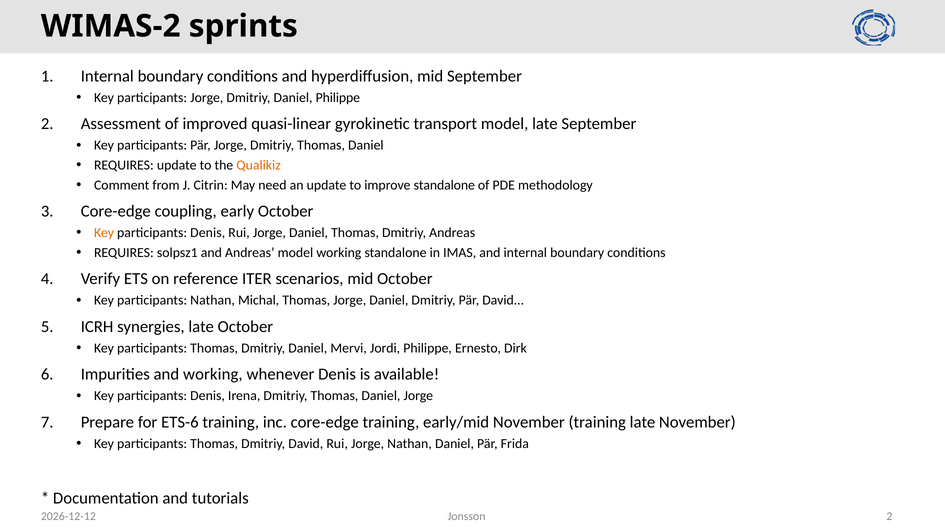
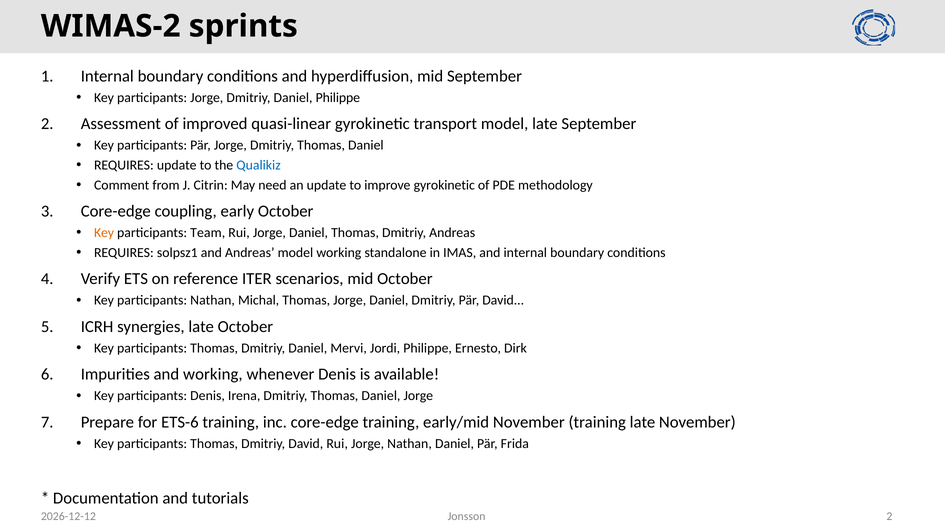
Qualikiz colour: orange -> blue
improve standalone: standalone -> gyrokinetic
Denis at (208, 233): Denis -> Team
